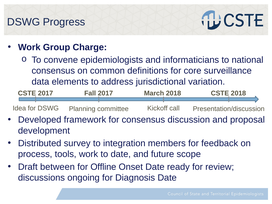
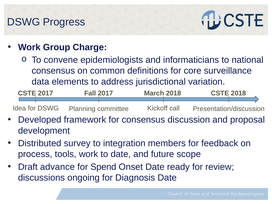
between: between -> advance
Offline: Offline -> Spend
